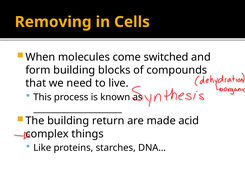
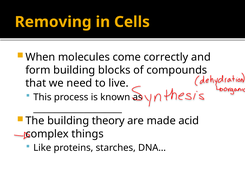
switched: switched -> correctly
return: return -> theory
